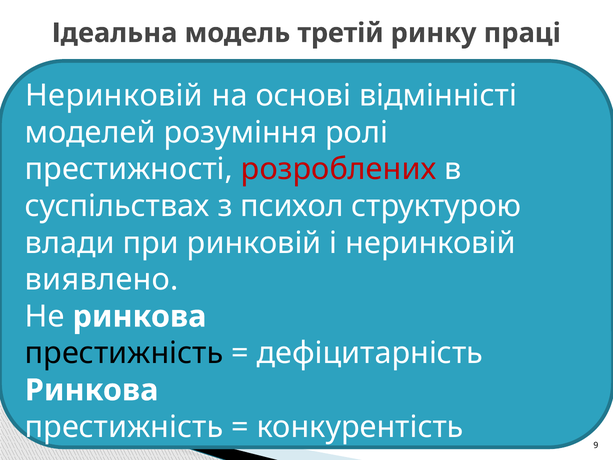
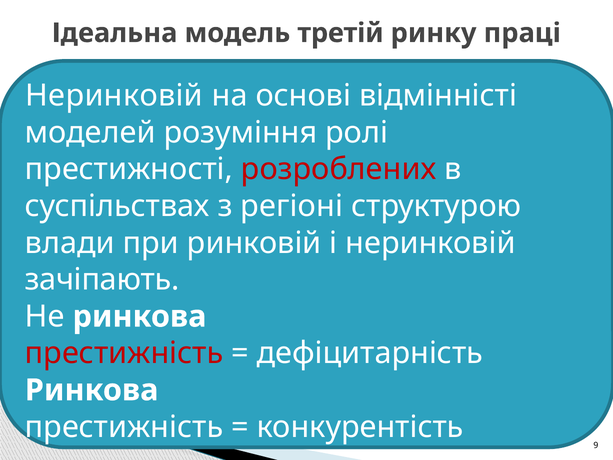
психол: психол -> регіоні
виявлено: виявлено -> зачіпають
престижність at (124, 353) colour: black -> red
